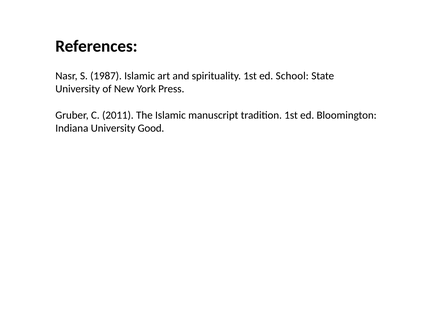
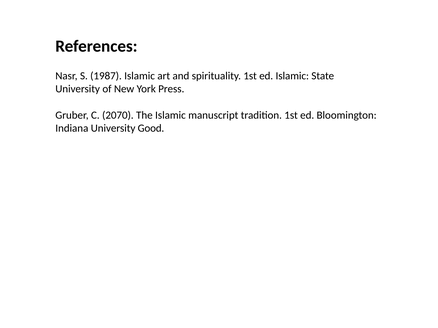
ed School: School -> Islamic
2011: 2011 -> 2070
